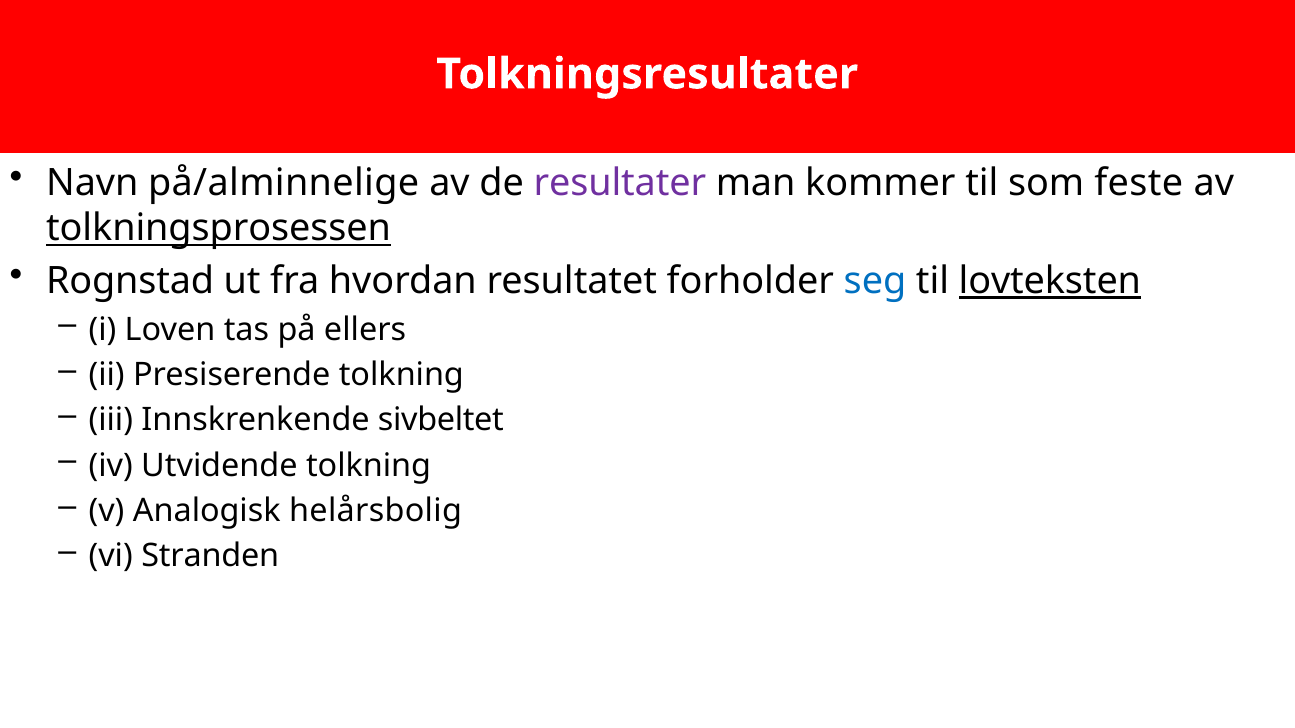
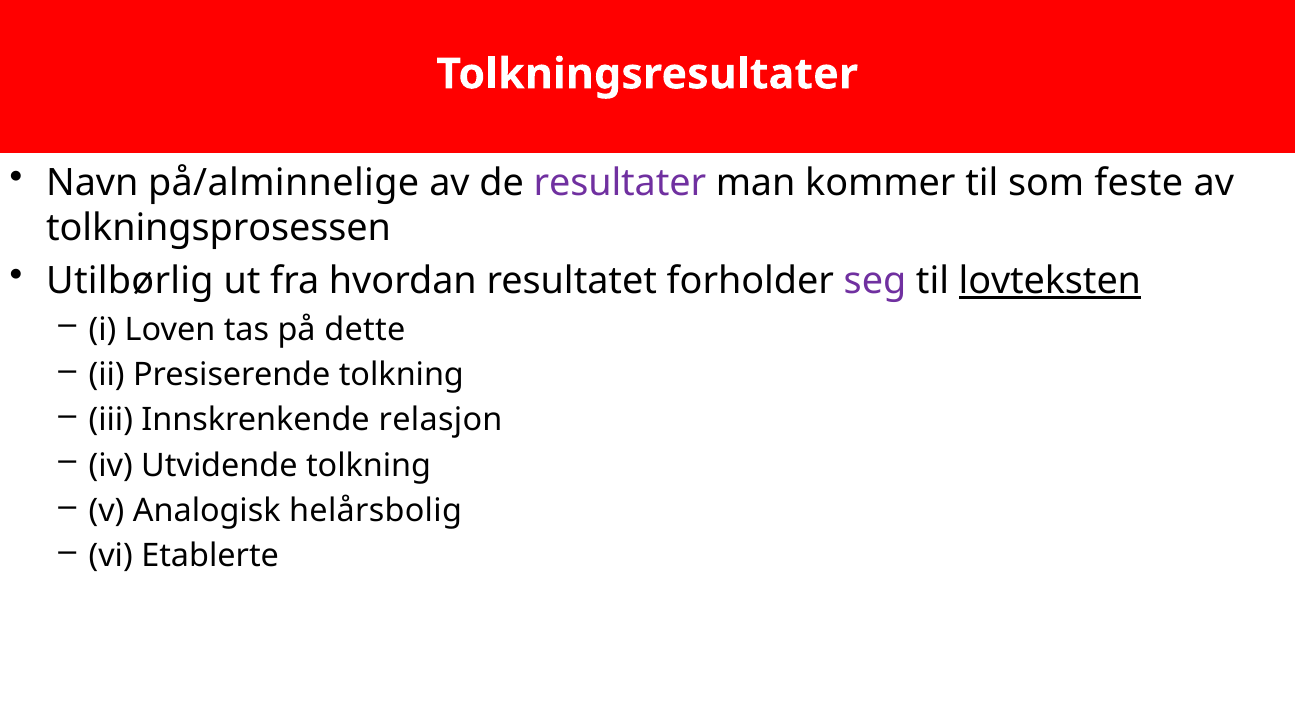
tolkningsprosessen underline: present -> none
Rognstad: Rognstad -> Utilbørlig
seg colour: blue -> purple
ellers: ellers -> dette
sivbeltet: sivbeltet -> relasjon
Stranden: Stranden -> Etablerte
